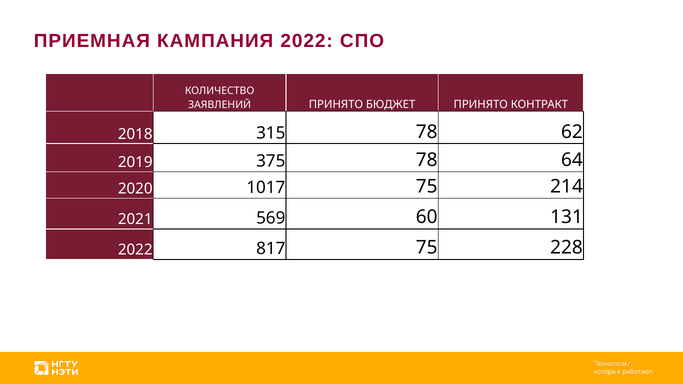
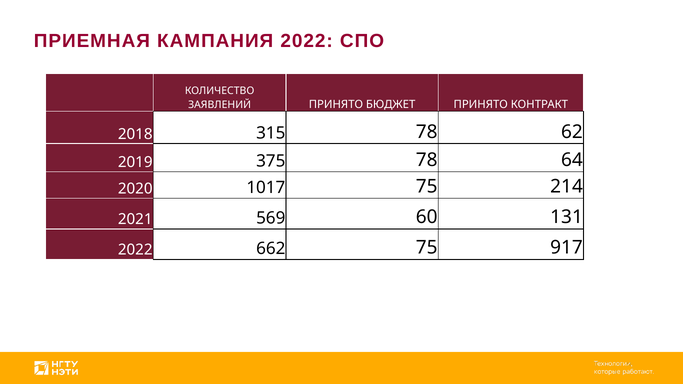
817: 817 -> 662
228: 228 -> 917
